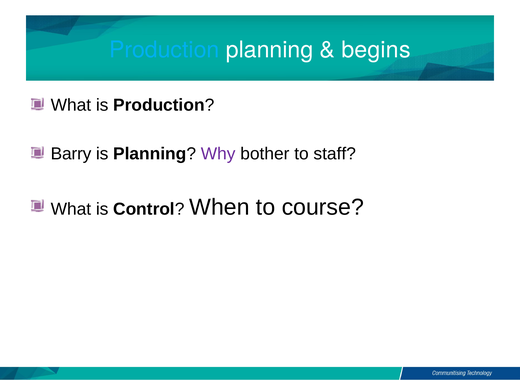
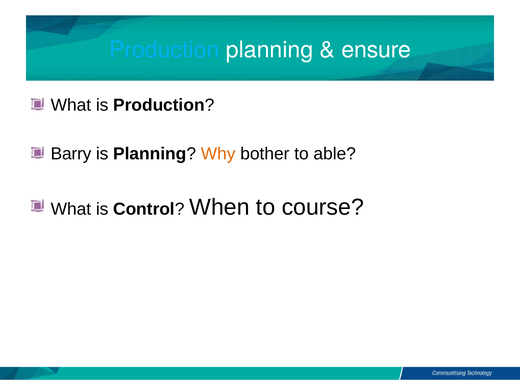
begins: begins -> ensure
Why colour: purple -> orange
staff: staff -> able
